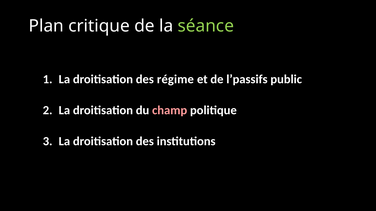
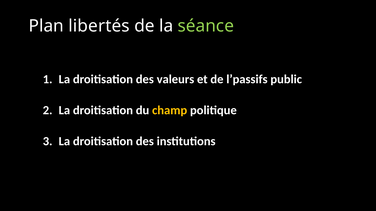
critique: critique -> libertés
régime: régime -> valeurs
champ colour: pink -> yellow
